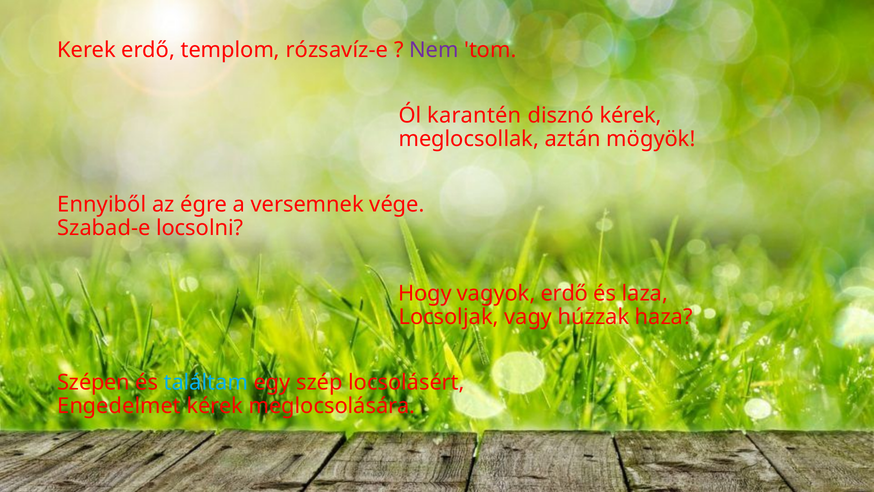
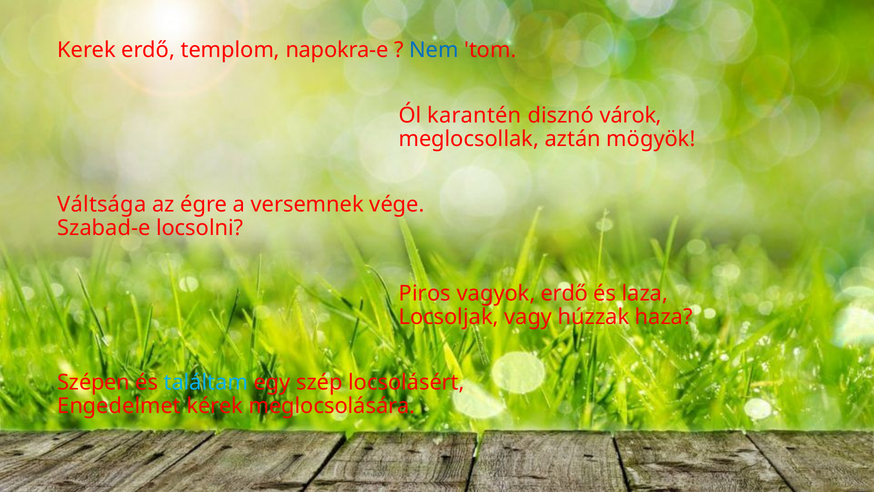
rózsavíz-e: rózsavíz-e -> napokra-e
Nem colour: purple -> blue
disznó kérek: kérek -> várok
Ennyiből: Ennyiből -> Váltsága
Hogy: Hogy -> Piros
